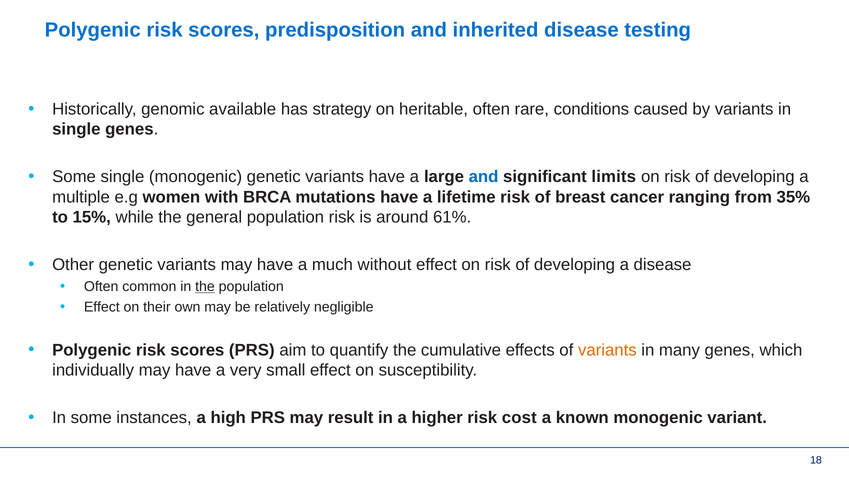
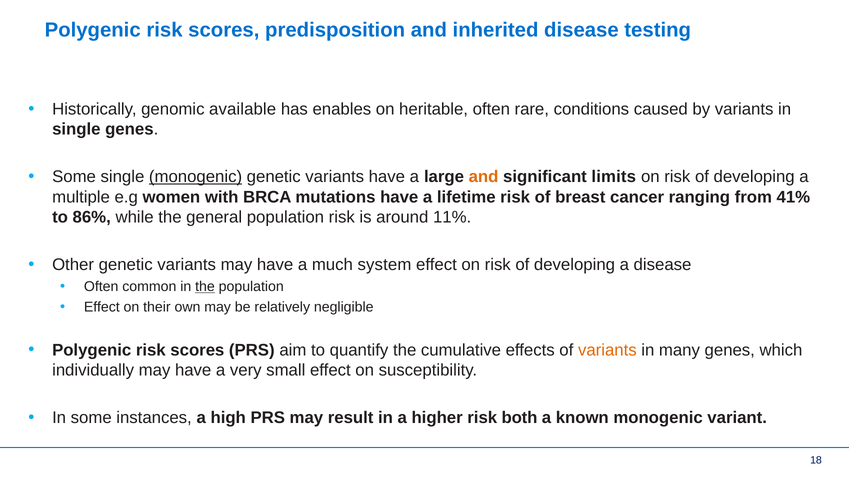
strategy: strategy -> enables
monogenic at (196, 177) underline: none -> present
and at (484, 177) colour: blue -> orange
35%: 35% -> 41%
15%: 15% -> 86%
61%: 61% -> 11%
without: without -> system
cost: cost -> both
